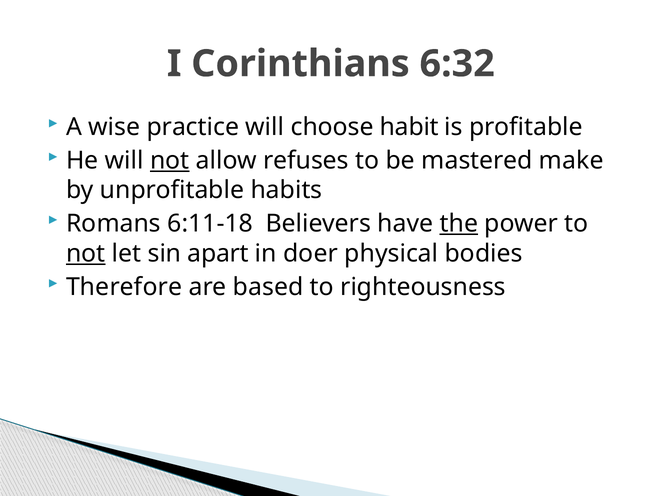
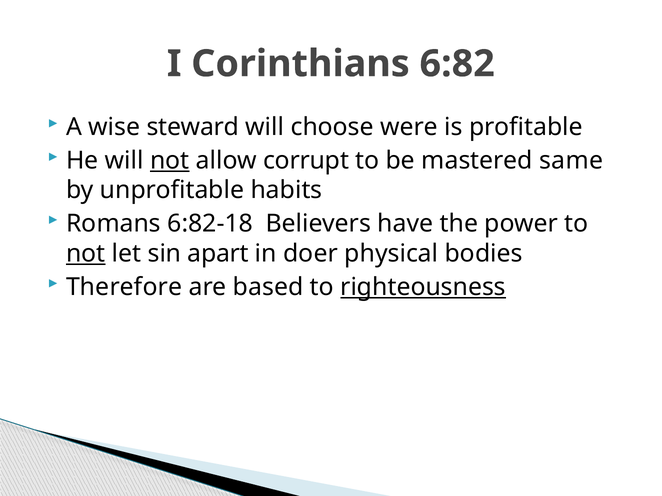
6:32: 6:32 -> 6:82
practice: practice -> steward
habit: habit -> were
refuses: refuses -> corrupt
make: make -> same
6:11-18: 6:11-18 -> 6:82-18
the underline: present -> none
righteousness underline: none -> present
